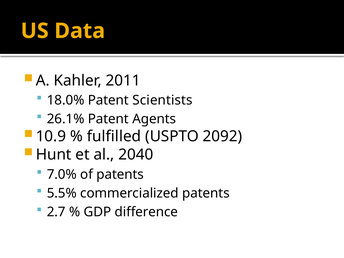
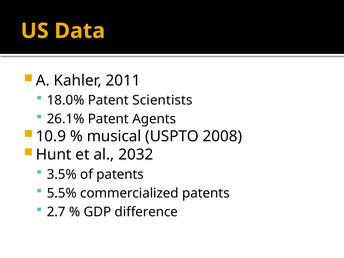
fulfilled: fulfilled -> musical
2092: 2092 -> 2008
2040: 2040 -> 2032
7.0%: 7.0% -> 3.5%
